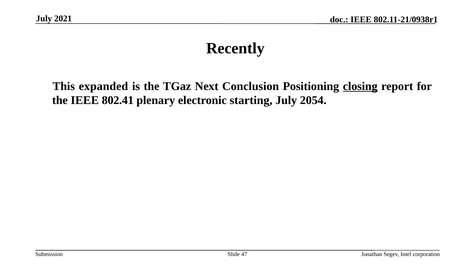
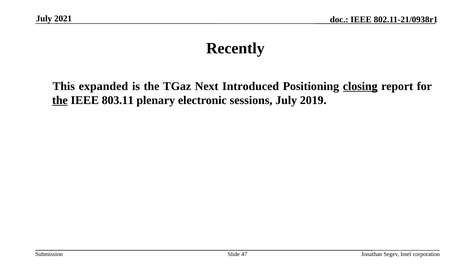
Conclusion: Conclusion -> Introduced
the at (60, 100) underline: none -> present
802.41: 802.41 -> 803.11
starting: starting -> sessions
2054: 2054 -> 2019
